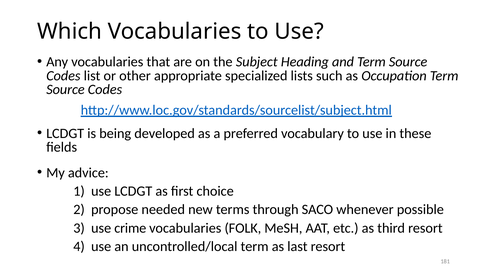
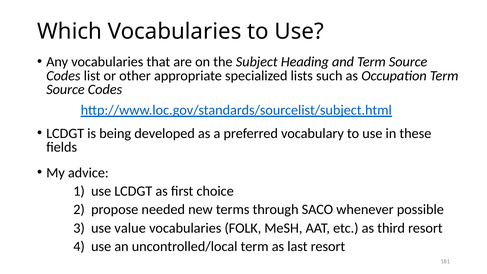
crime: crime -> value
